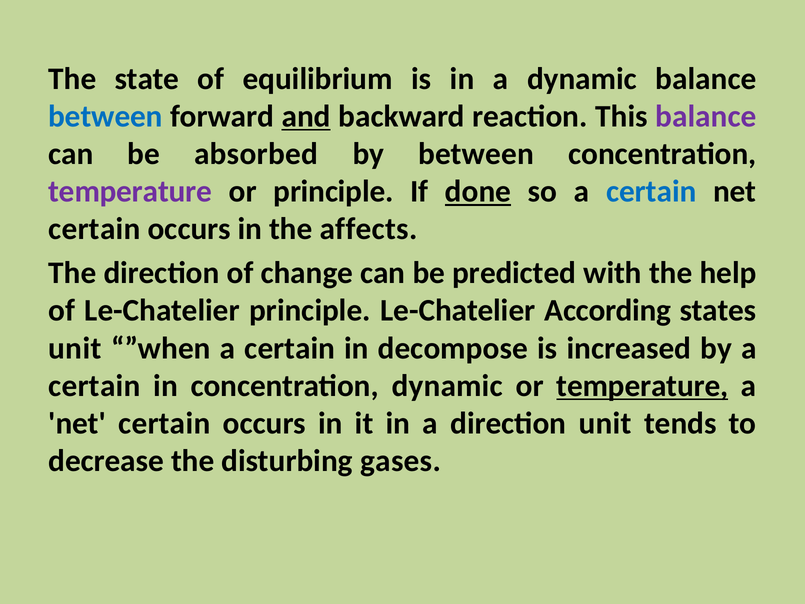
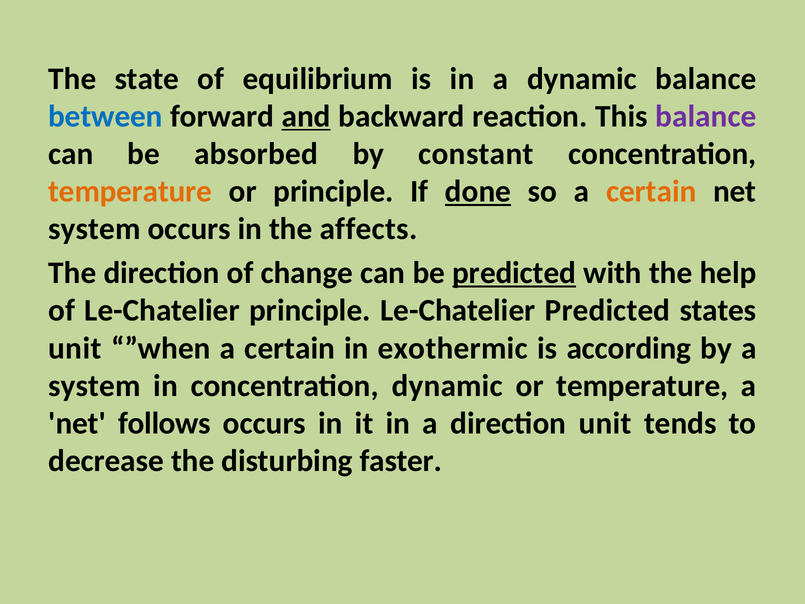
by between: between -> constant
temperature at (130, 191) colour: purple -> orange
certain at (651, 191) colour: blue -> orange
certain at (94, 229): certain -> system
predicted at (514, 273) underline: none -> present
Le-Chatelier According: According -> Predicted
decompose: decompose -> exothermic
increased: increased -> according
certain at (94, 386): certain -> system
temperature at (642, 386) underline: present -> none
certain at (164, 423): certain -> follows
gases: gases -> faster
